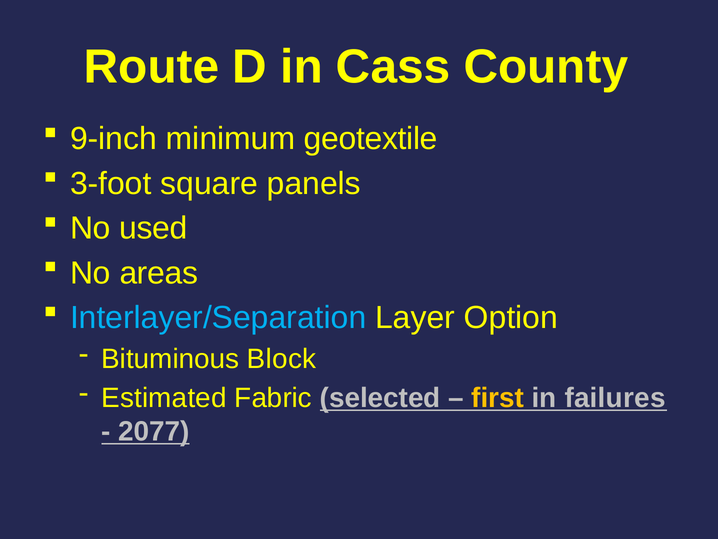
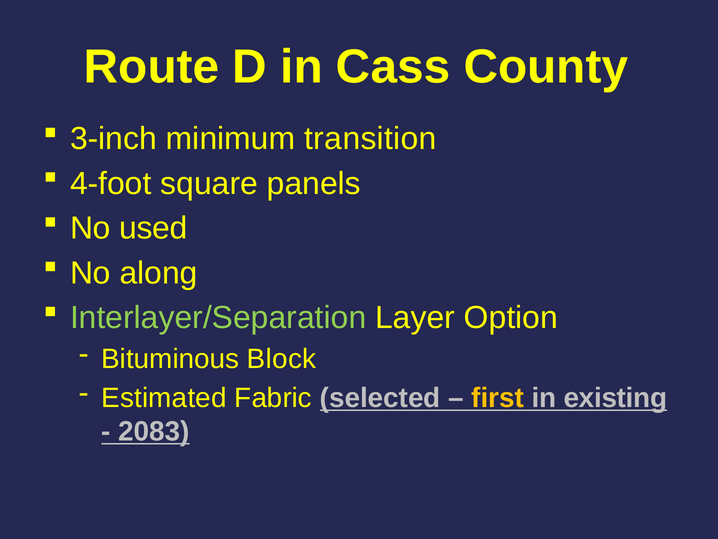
9-inch: 9-inch -> 3-inch
geotextile: geotextile -> transition
3-foot: 3-foot -> 4-foot
areas: areas -> along
Interlayer/Separation colour: light blue -> light green
failures: failures -> existing
2077: 2077 -> 2083
